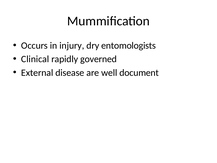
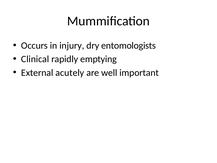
governed: governed -> emptying
disease: disease -> acutely
document: document -> important
